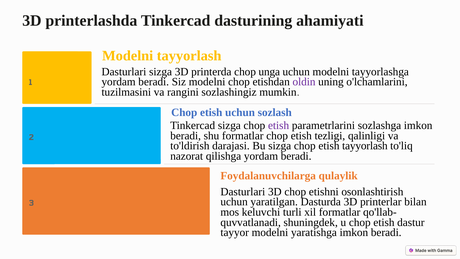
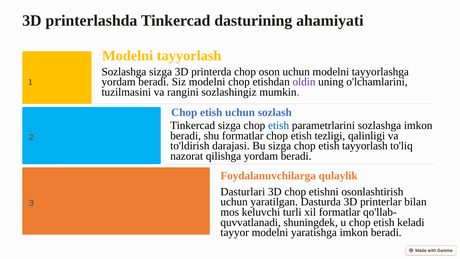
Dasturlari at (124, 72): Dasturlari -> Sozlashga
unga: unga -> oson
etish at (279, 125) colour: purple -> blue
dastur: dastur -> keladi
